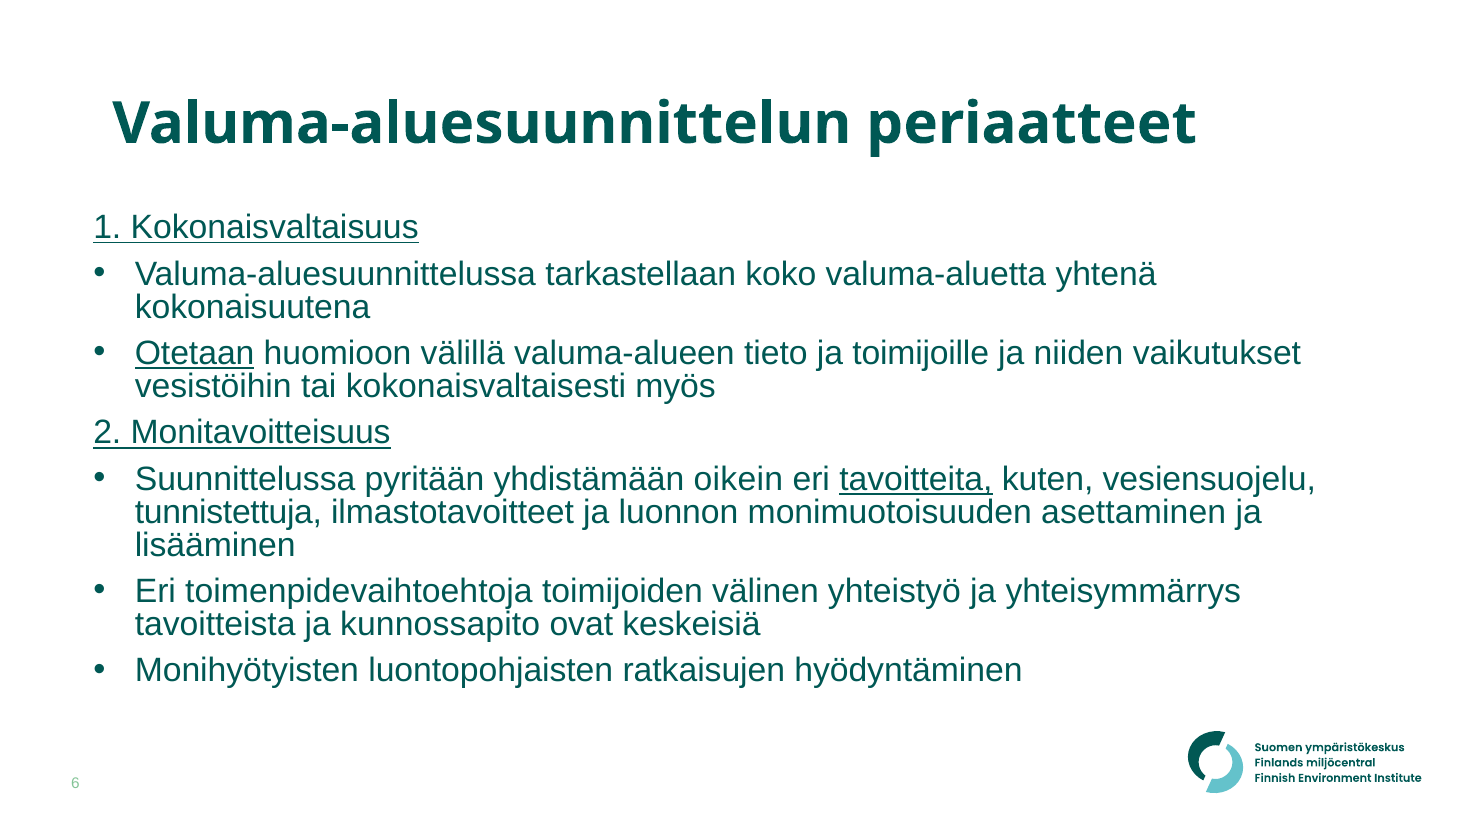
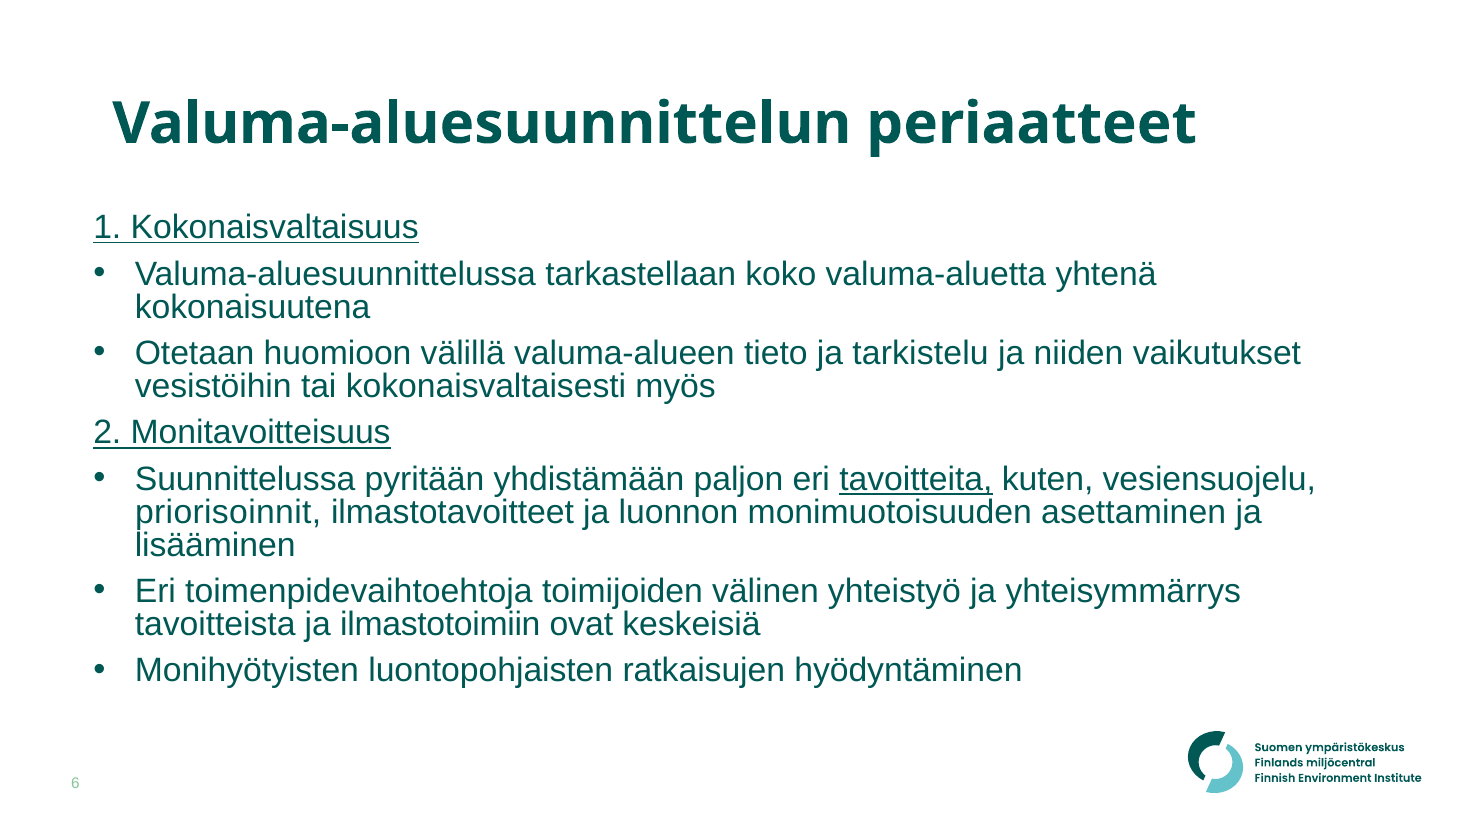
Otetaan underline: present -> none
toimijoille: toimijoille -> tarkistelu
oikein: oikein -> paljon
tunnistettuja: tunnistettuja -> priorisoinnit
kunnossapito: kunnossapito -> ilmastotoimiin
